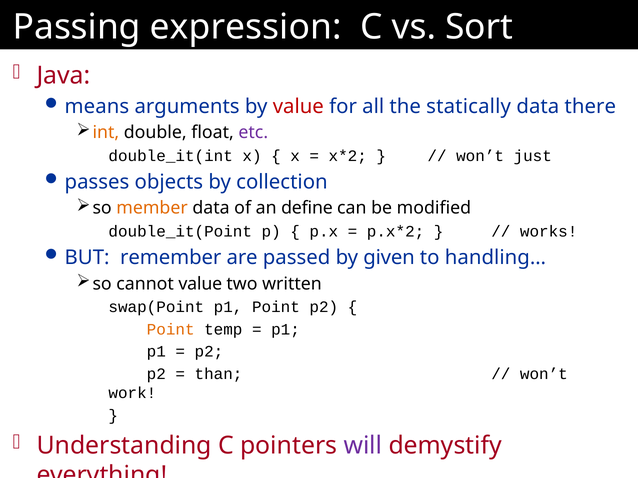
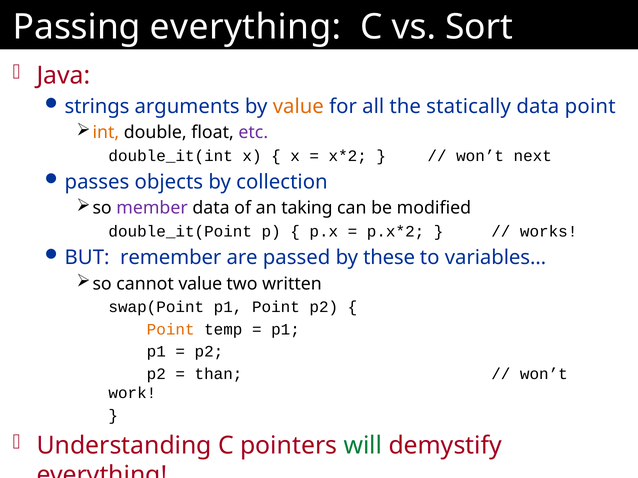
Passing expression: expression -> everything
means: means -> strings
value at (298, 106) colour: red -> orange
data there: there -> point
just: just -> next
member colour: orange -> purple
define: define -> taking
given: given -> these
handling…: handling… -> variables…
will colour: purple -> green
